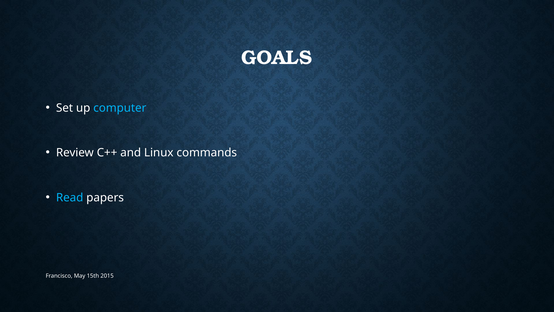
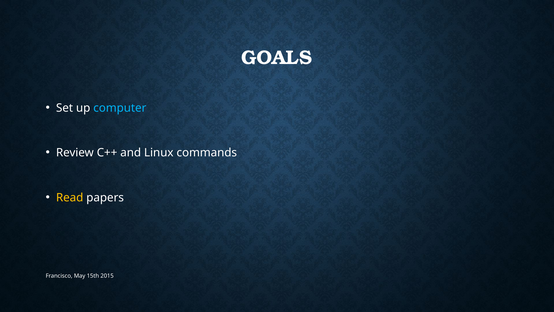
Read colour: light blue -> yellow
